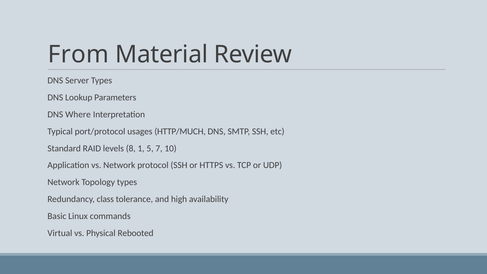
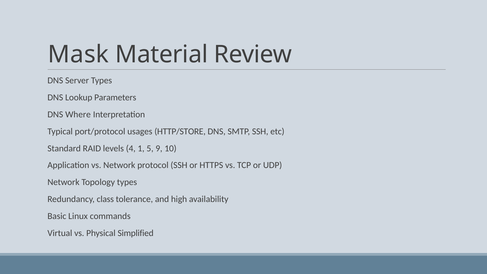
From: From -> Mask
HTTP/MUCH: HTTP/MUCH -> HTTP/STORE
8: 8 -> 4
7: 7 -> 9
Rebooted: Rebooted -> Simplified
